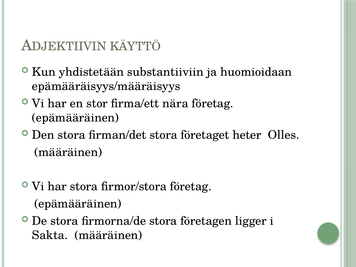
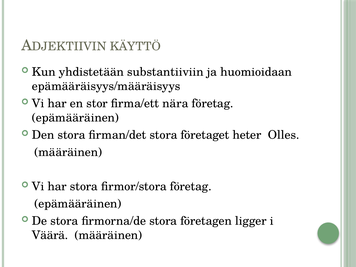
Sakta: Sakta -> Väärä
